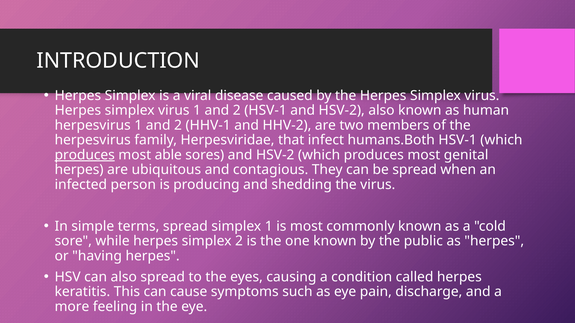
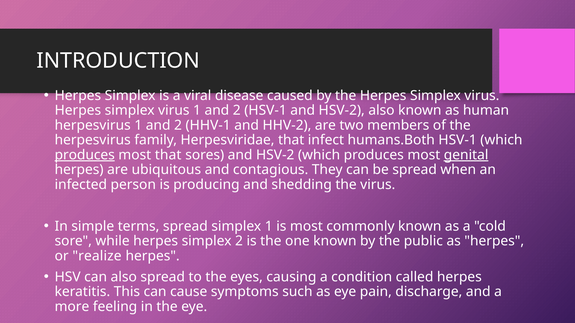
most able: able -> that
genital underline: none -> present
having: having -> realize
